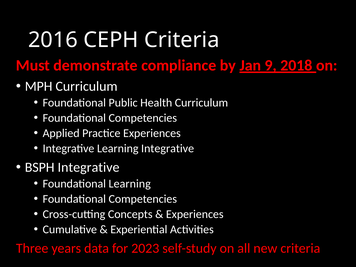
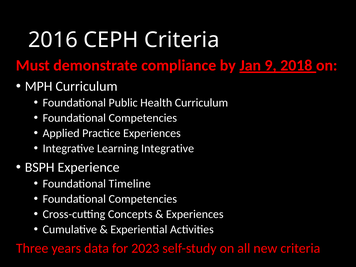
BSPH Integrative: Integrative -> Experience
Foundational Learning: Learning -> Timeline
